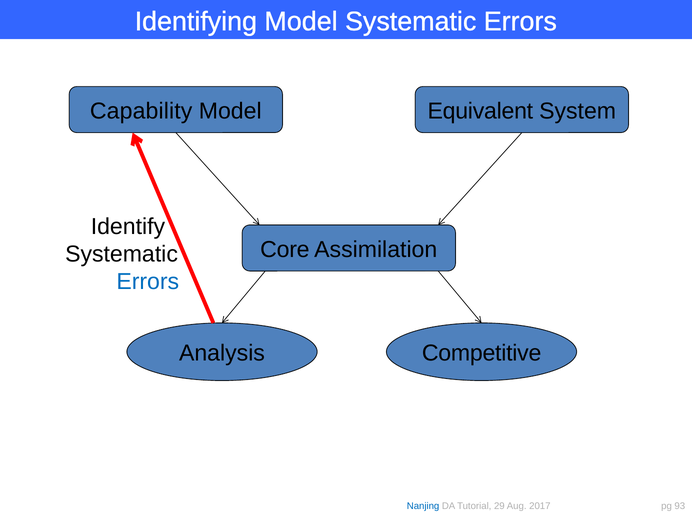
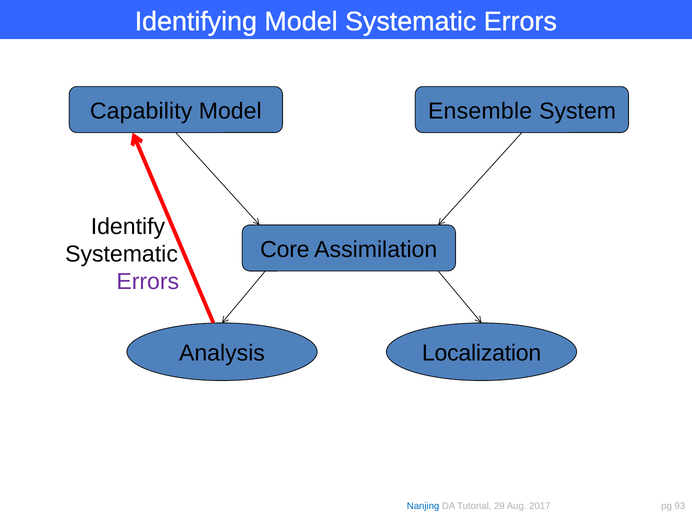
Equivalent: Equivalent -> Ensemble
Errors at (148, 282) colour: blue -> purple
Competitive: Competitive -> Localization
